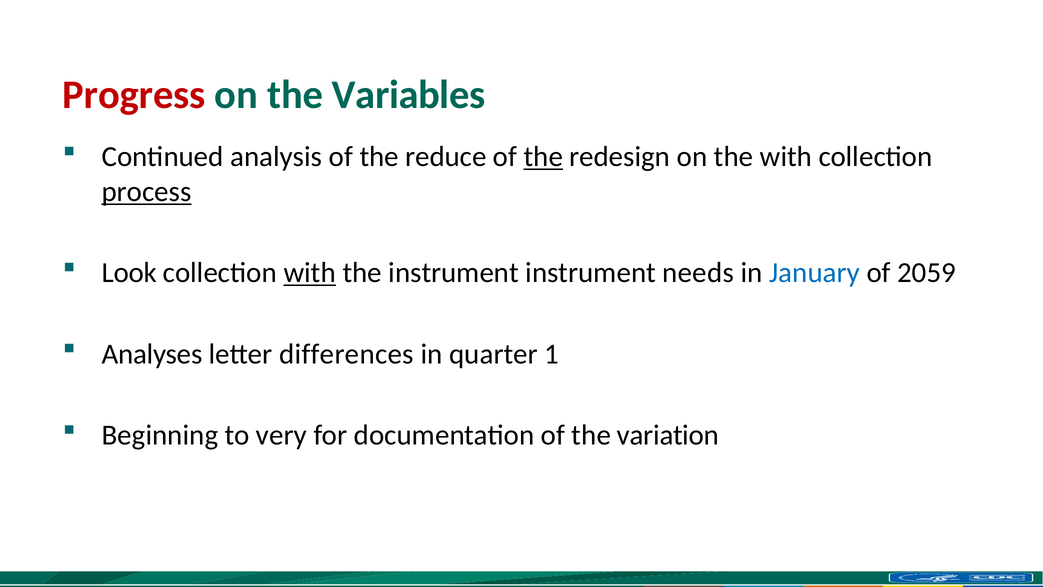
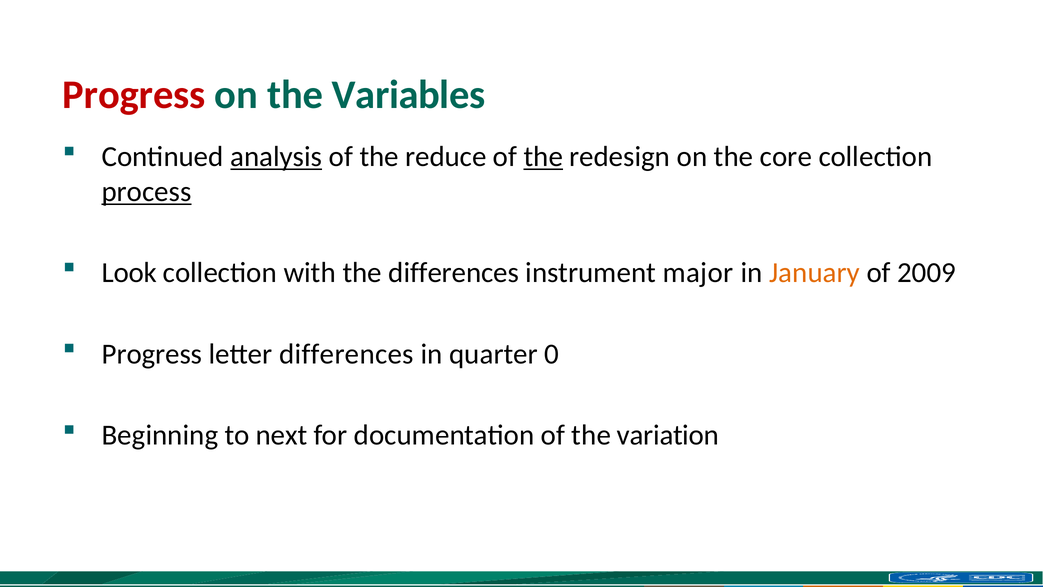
analysis underline: none -> present
the with: with -> core
with at (310, 273) underline: present -> none
the instrument: instrument -> differences
needs: needs -> major
January colour: blue -> orange
2059: 2059 -> 2009
Analyses at (152, 354): Analyses -> Progress
1: 1 -> 0
very: very -> next
